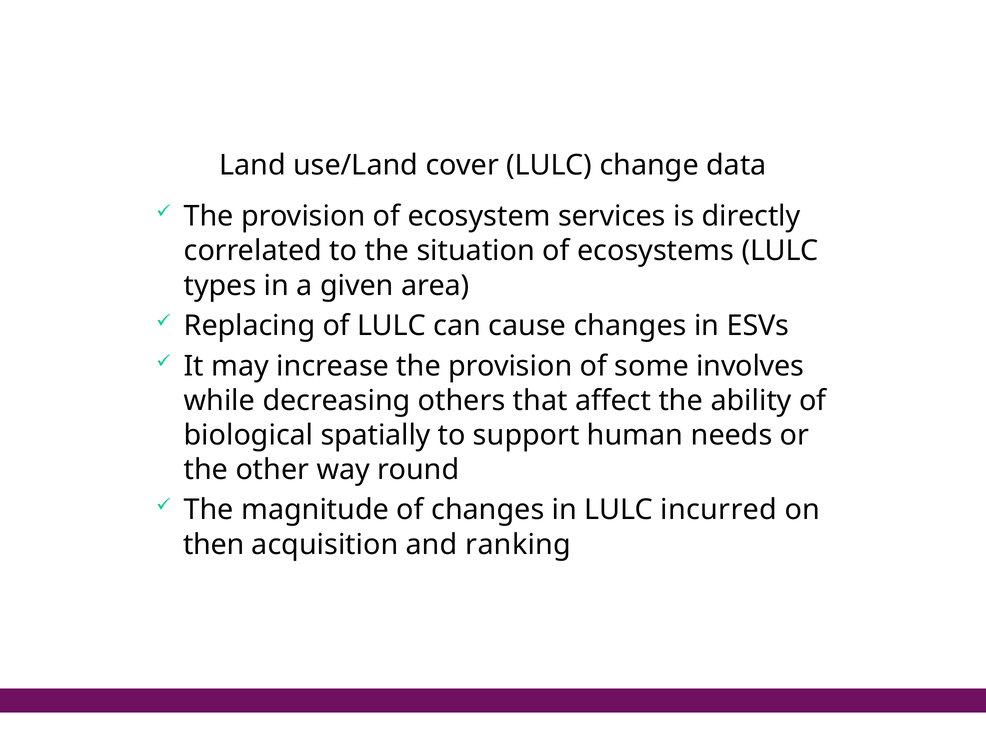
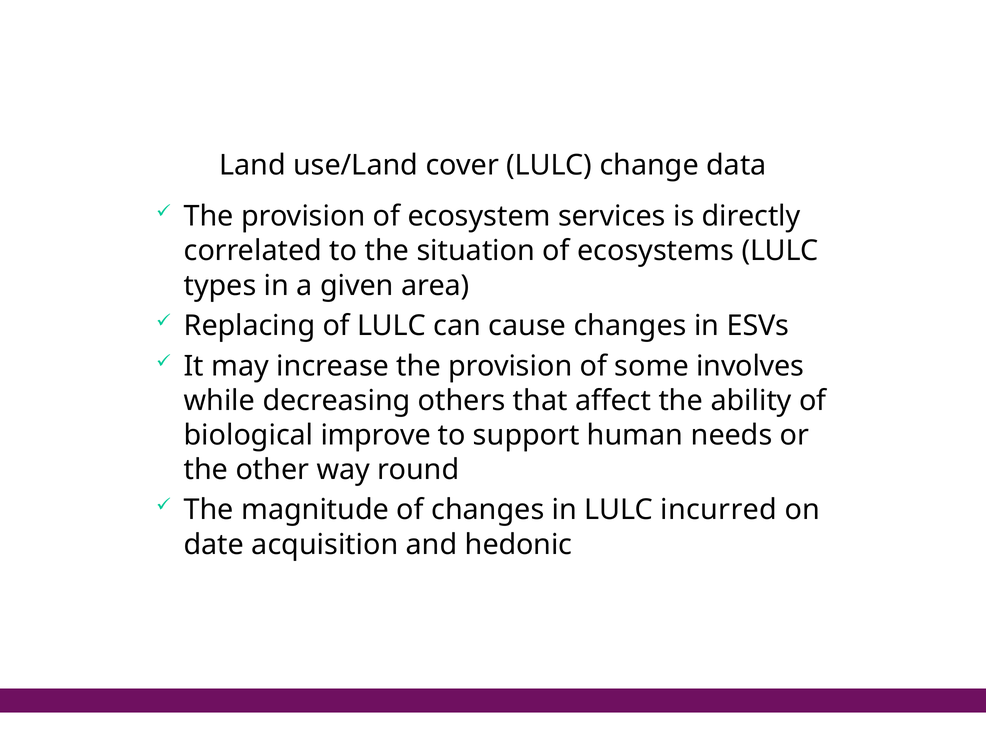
spatially: spatially -> improve
then: then -> date
ranking: ranking -> hedonic
